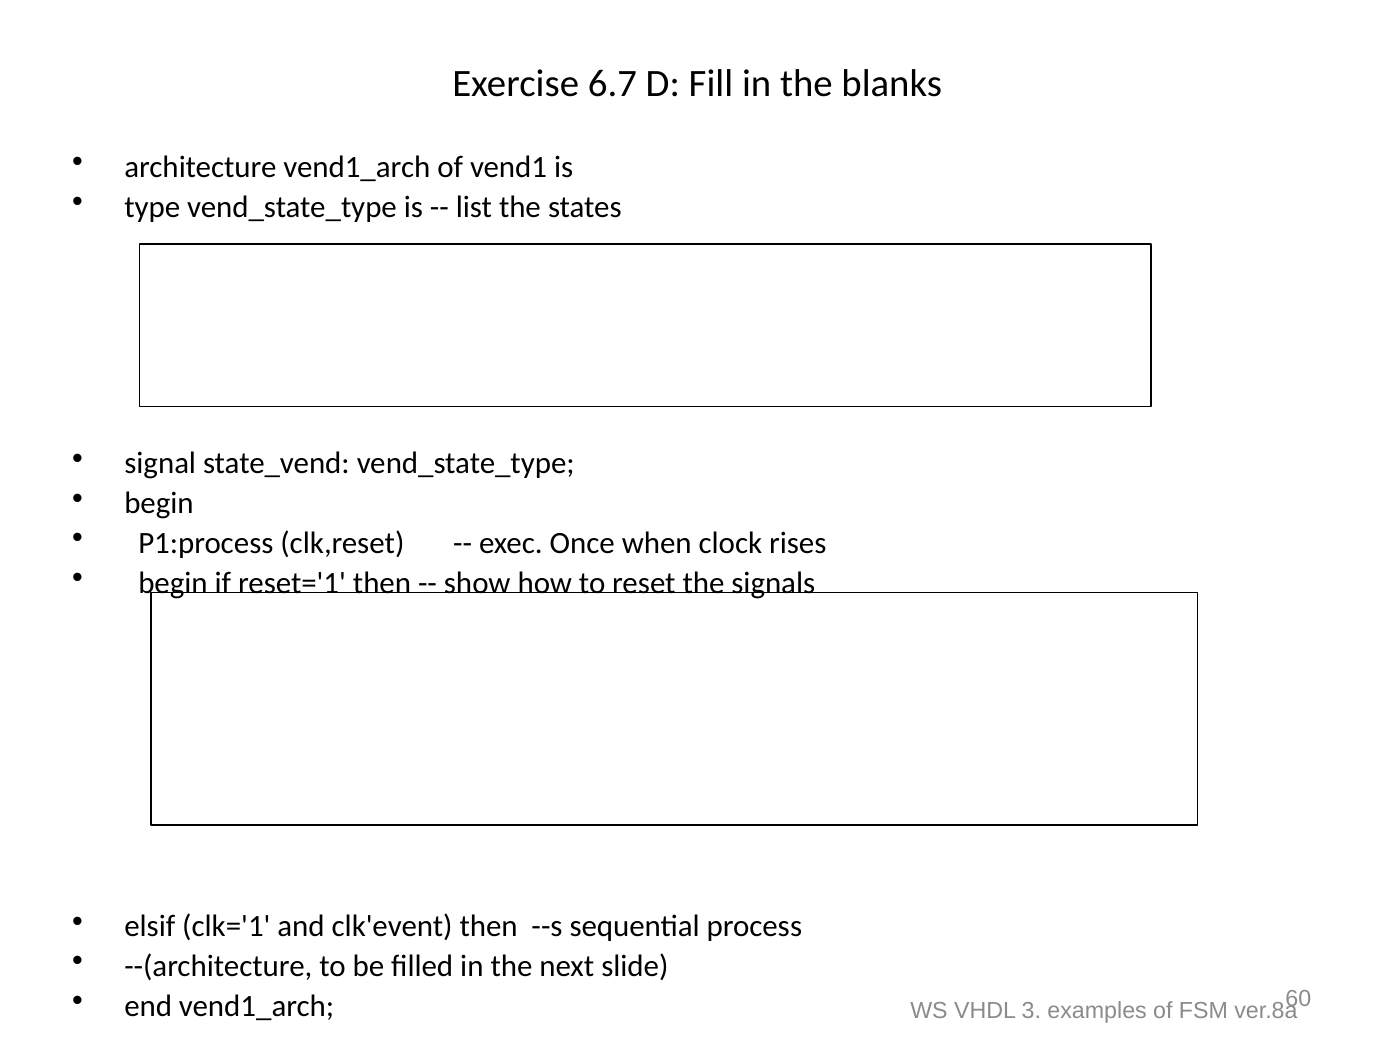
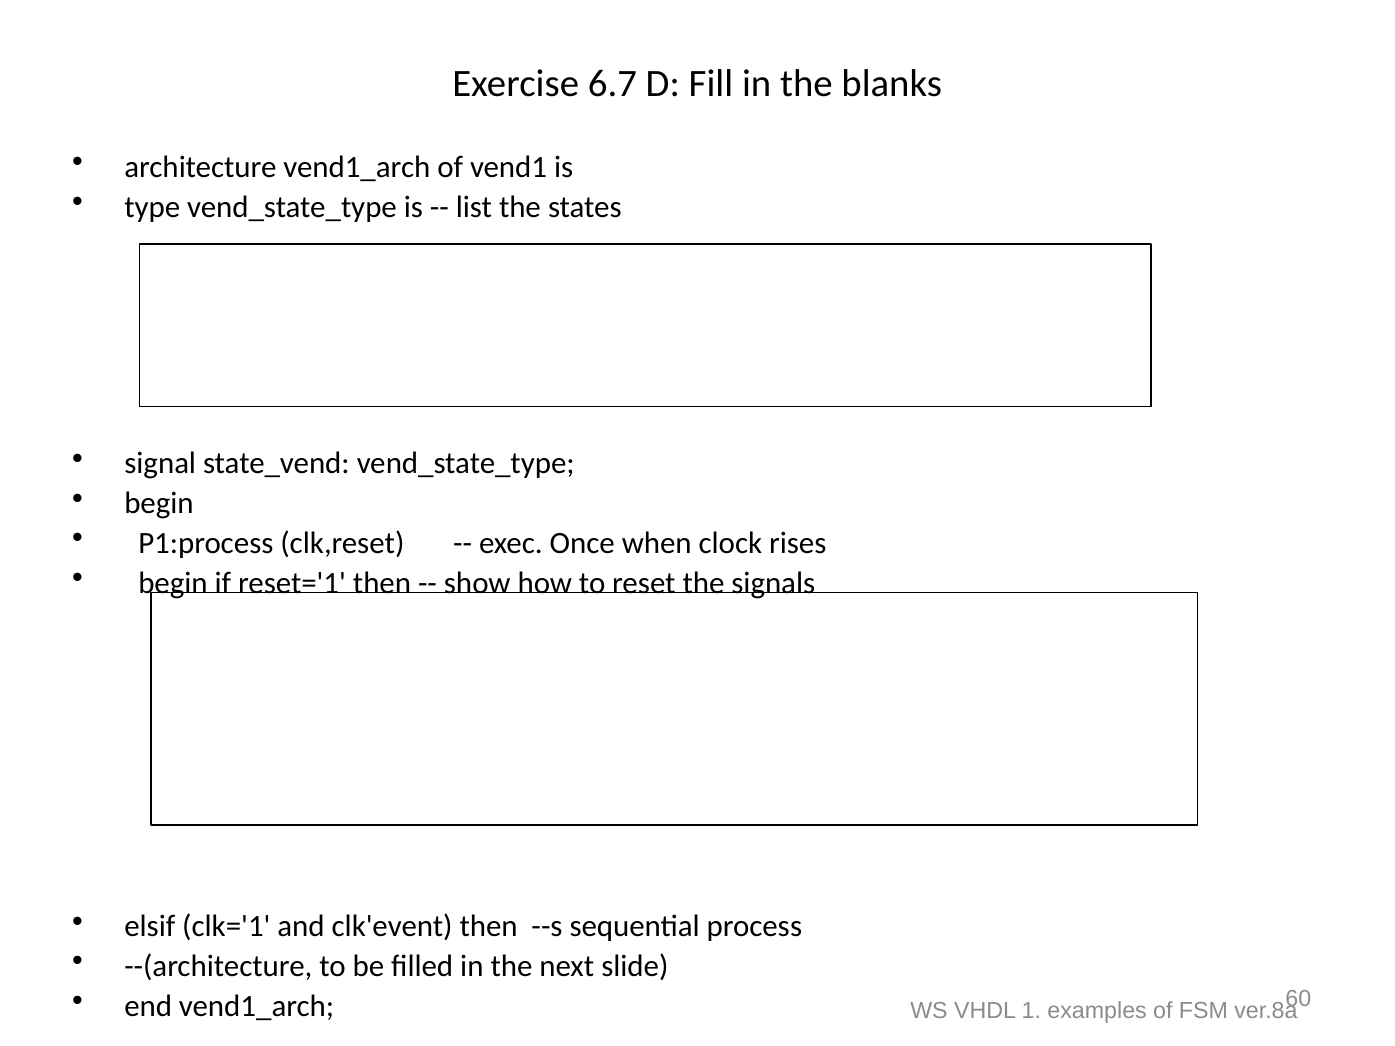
3: 3 -> 1
